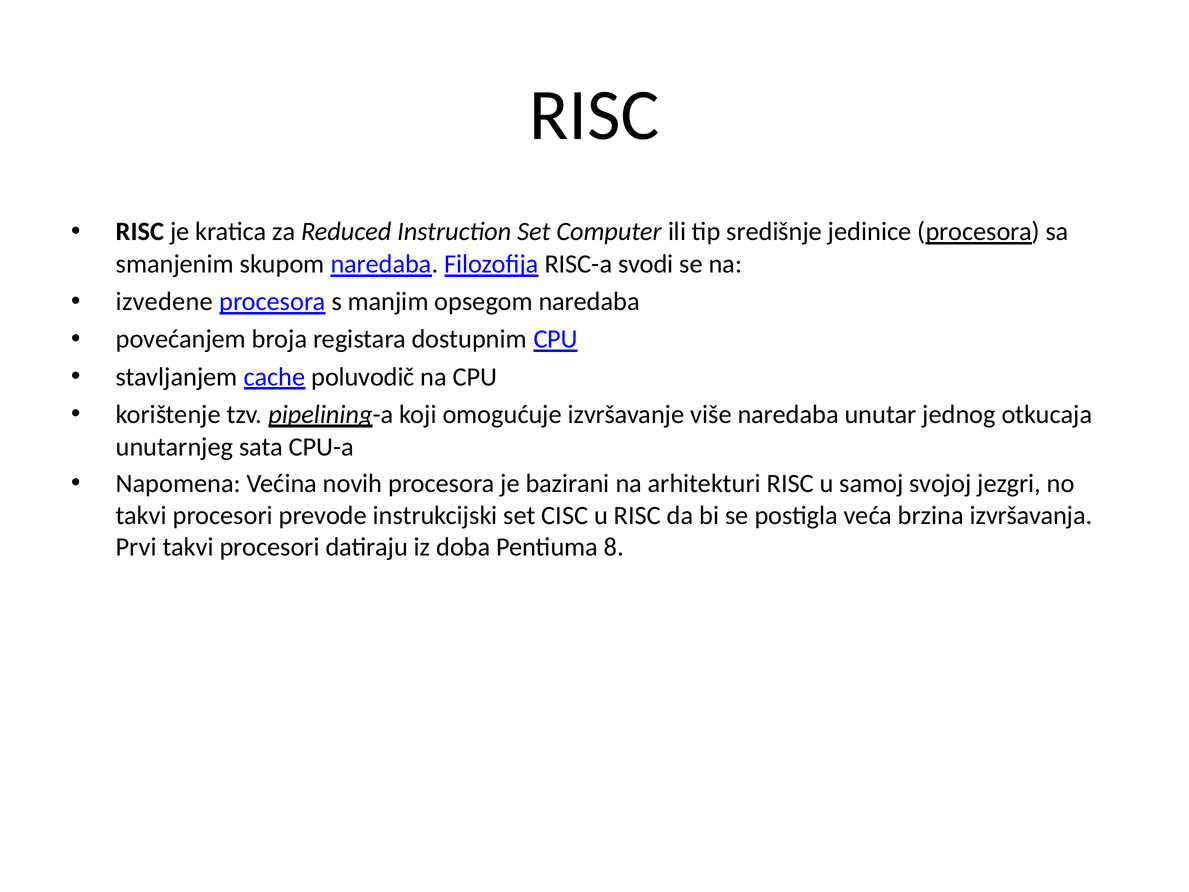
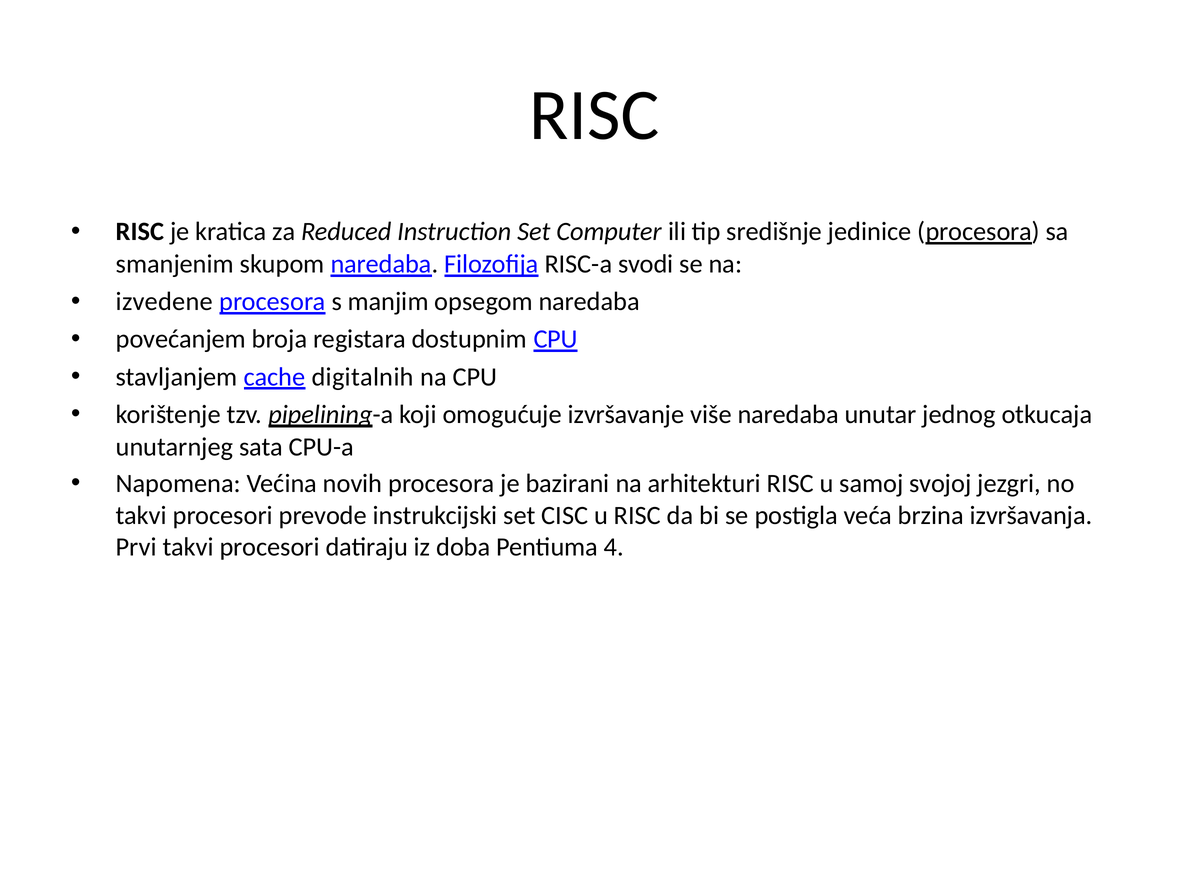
poluvodič: poluvodič -> digitalnih
8: 8 -> 4
